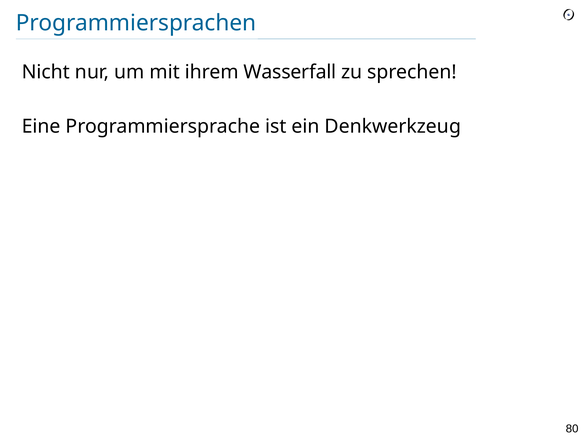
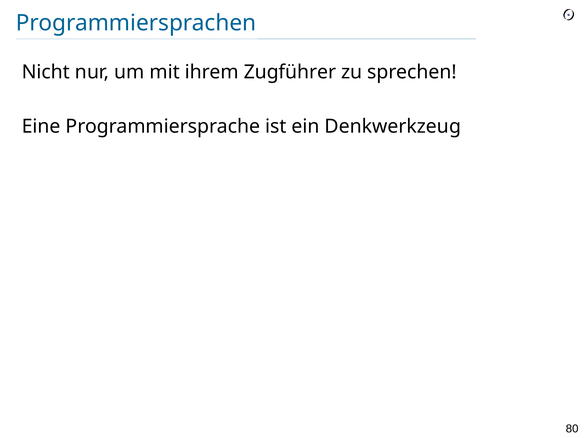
Wasserfall: Wasserfall -> Zugführer
